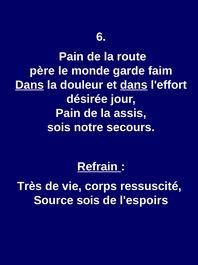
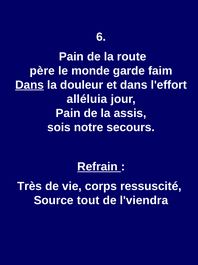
dans at (134, 85) underline: present -> none
désirée: désirée -> alléluia
Source sois: sois -> tout
l'espoirs: l'espoirs -> l'viendra
